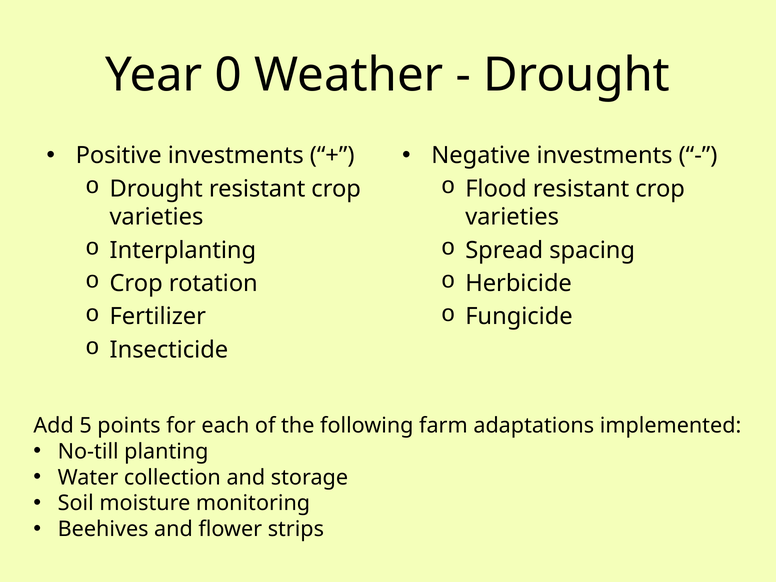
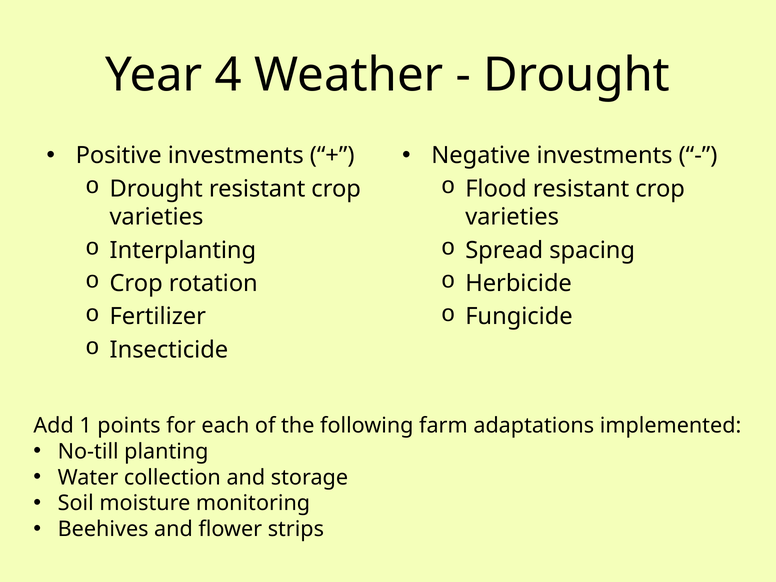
0: 0 -> 4
5: 5 -> 1
